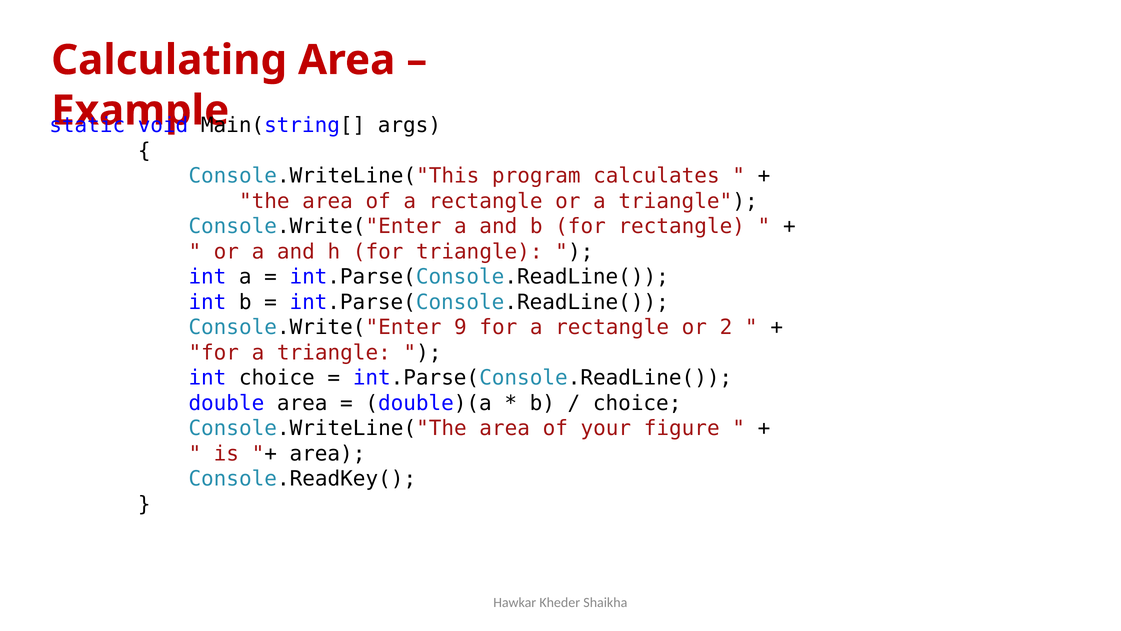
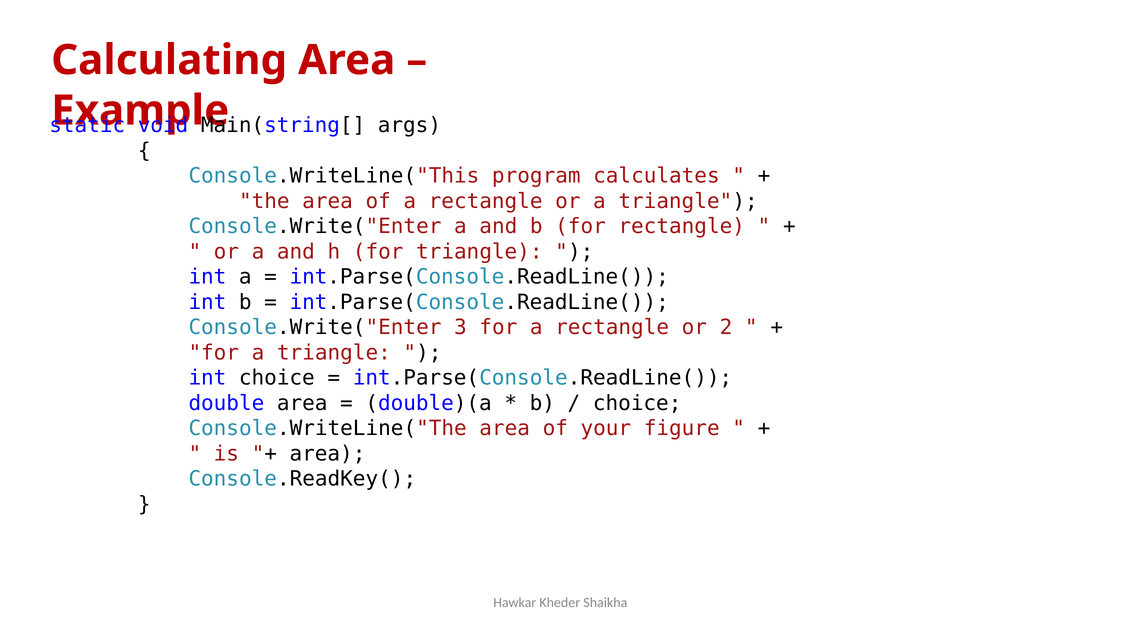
9: 9 -> 3
